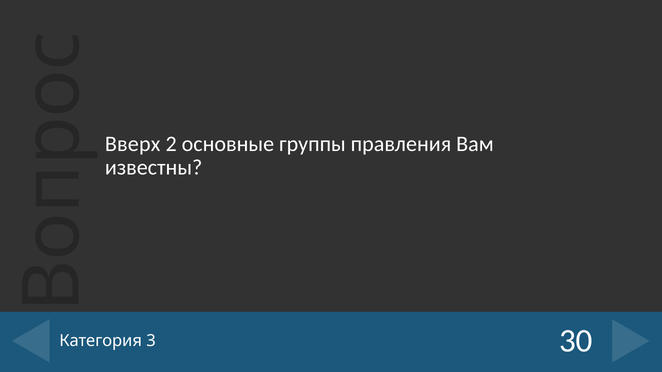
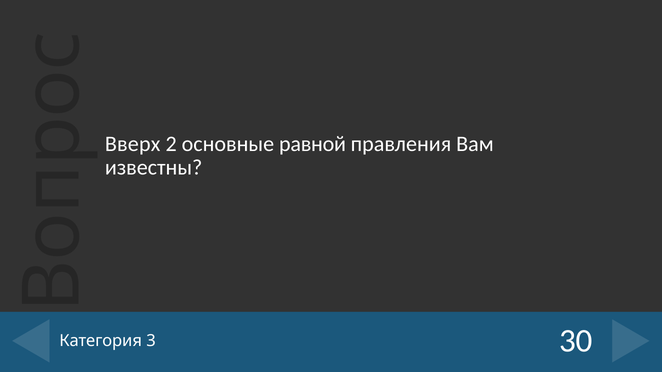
группы: группы -> равной
